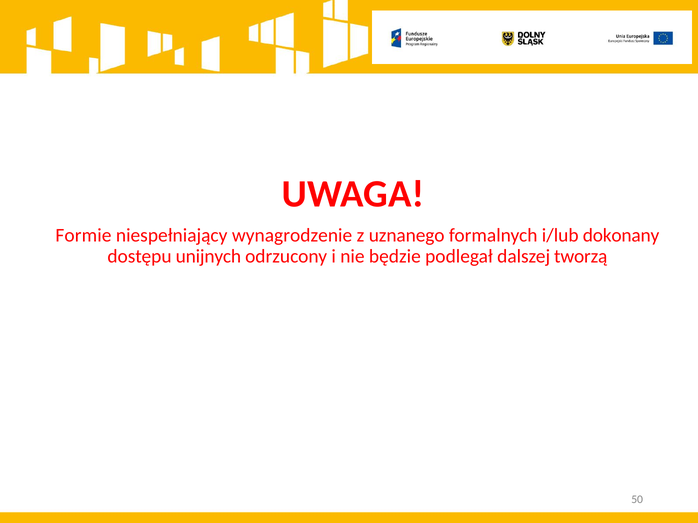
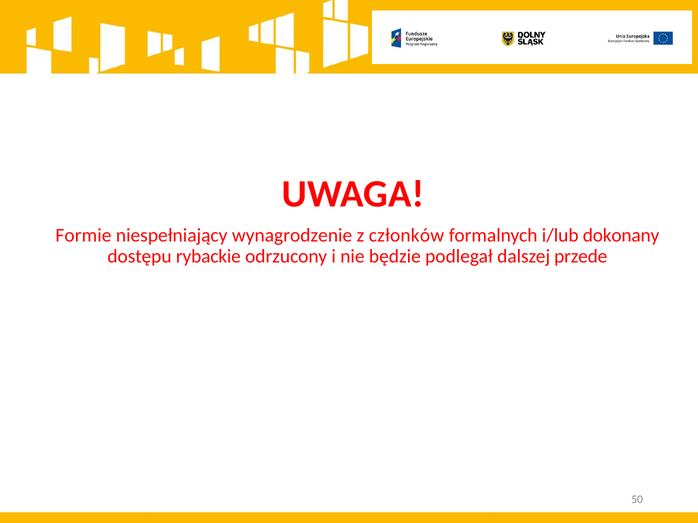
uznanego: uznanego -> członków
unijnych: unijnych -> rybackie
tworzą: tworzą -> przede
